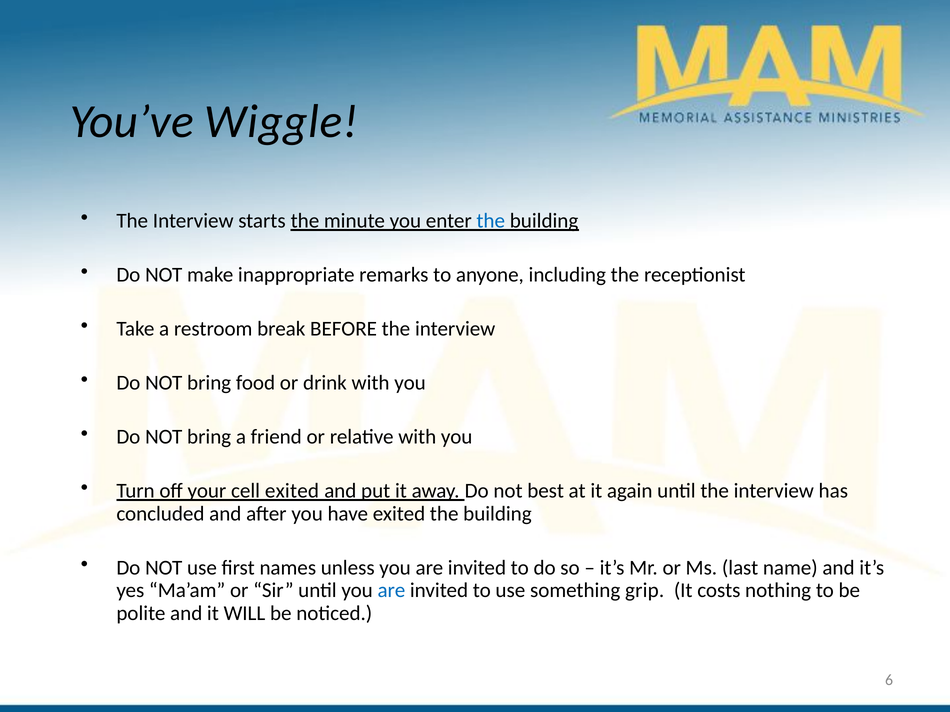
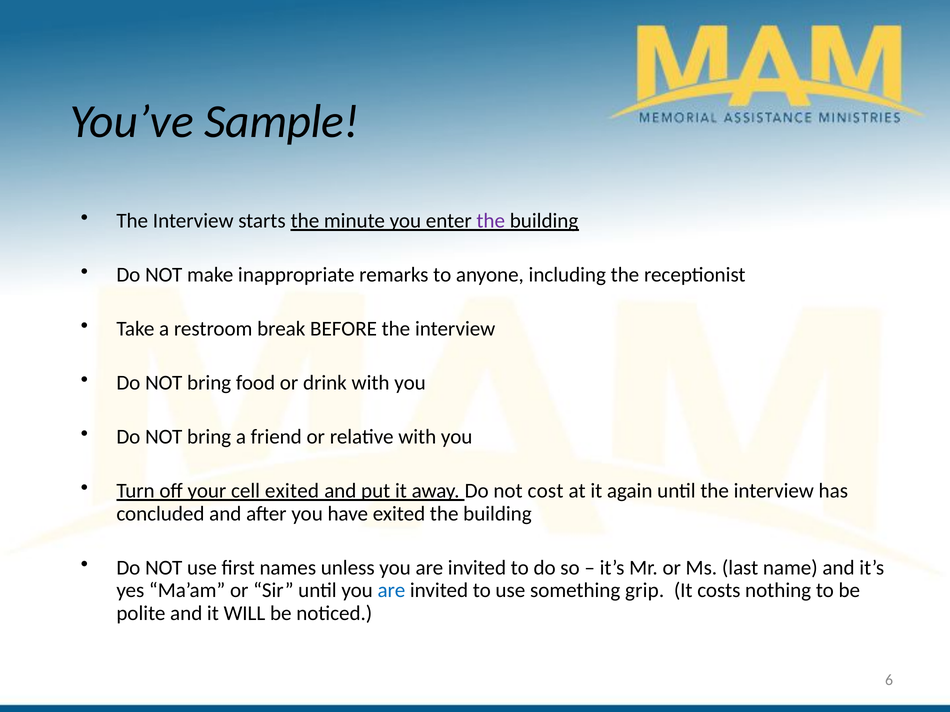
Wiggle: Wiggle -> Sample
the at (491, 221) colour: blue -> purple
best: best -> cost
